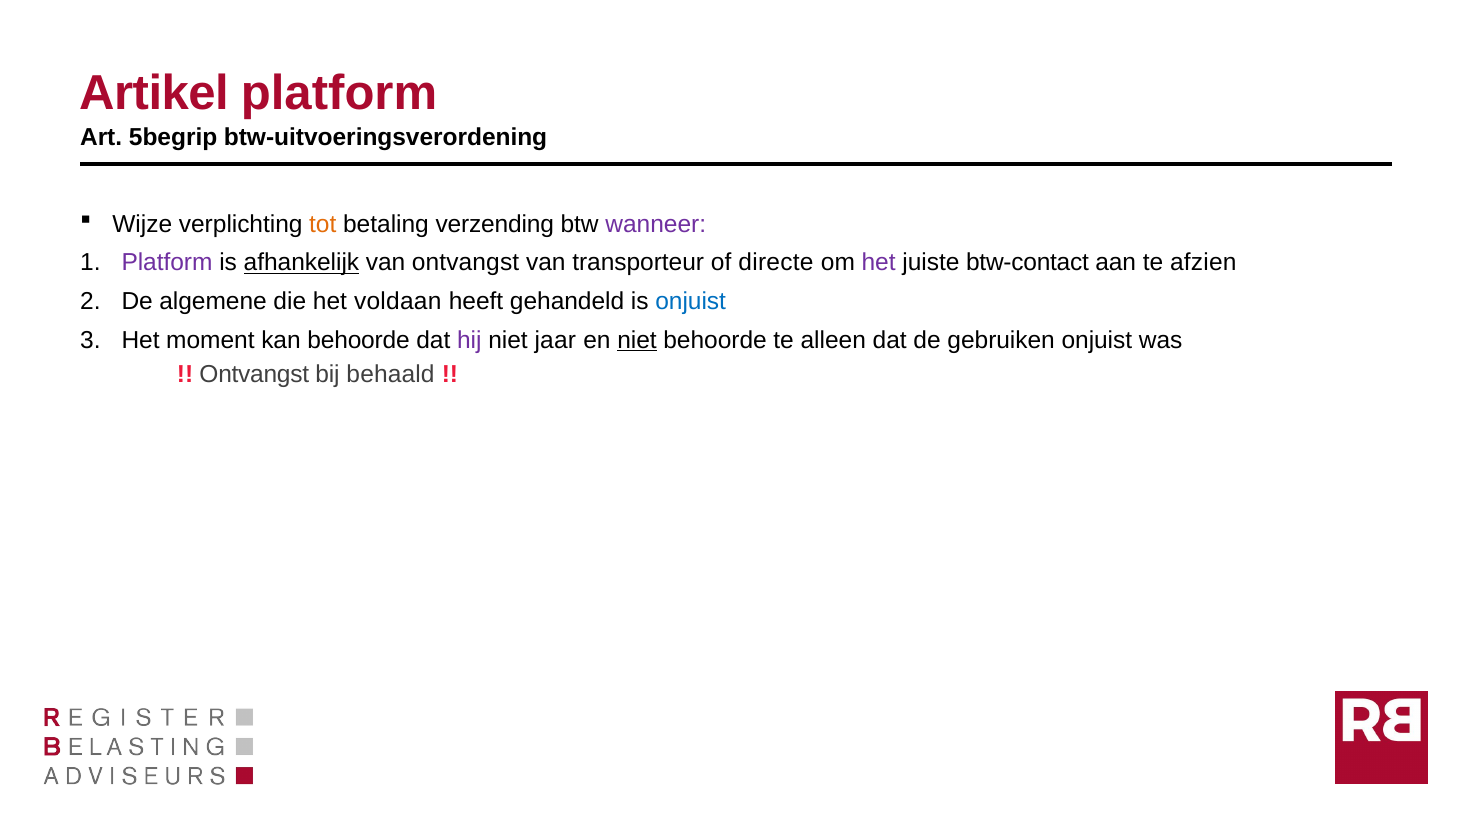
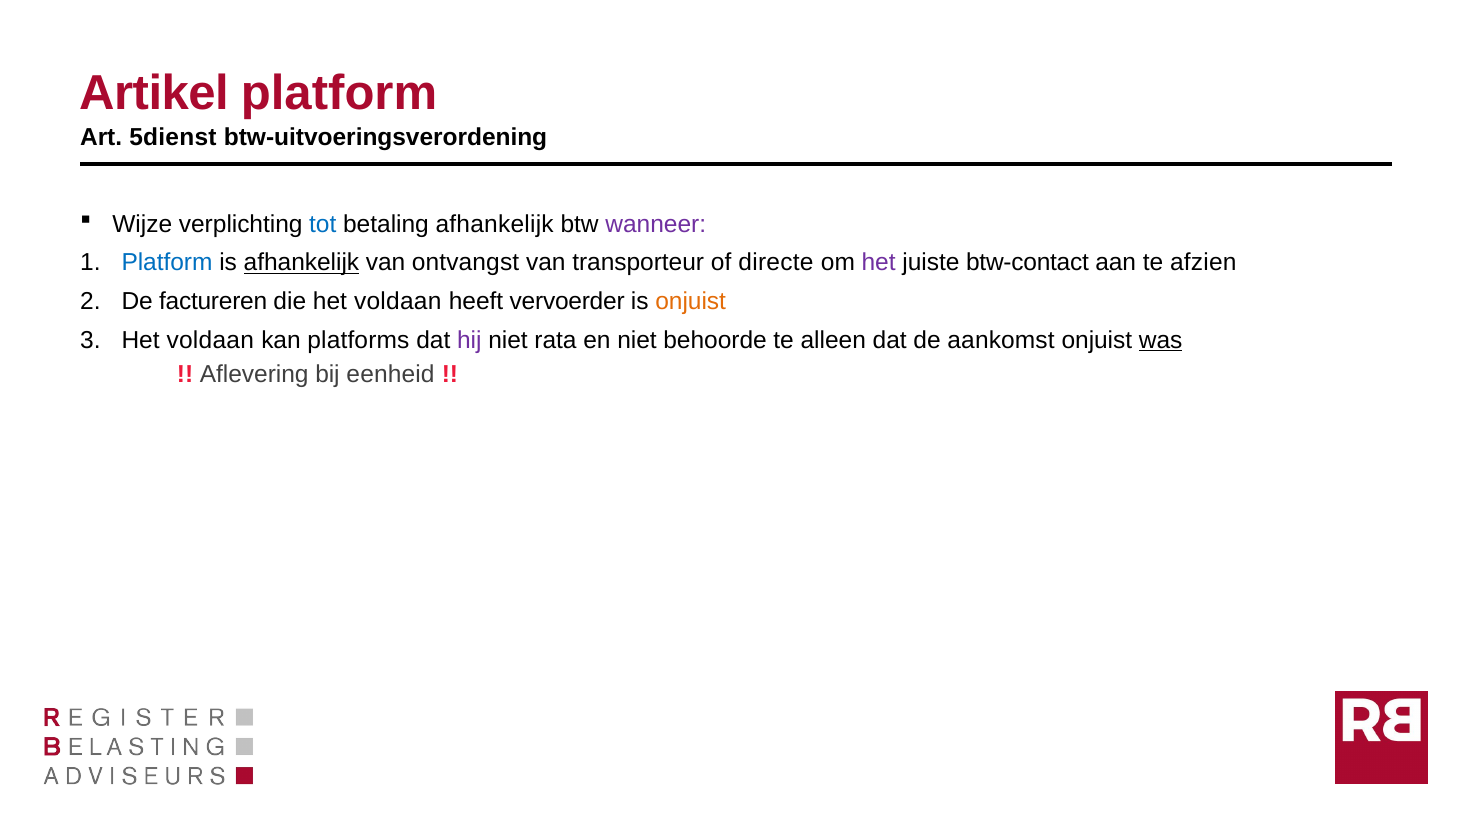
5begrip: 5begrip -> 5dienst
tot colour: orange -> blue
betaling verzending: verzending -> afhankelijk
Platform at (167, 263) colour: purple -> blue
algemene: algemene -> factureren
gehandeld: gehandeld -> vervoerder
onjuist at (691, 301) colour: blue -> orange
moment at (210, 340): moment -> voldaan
kan behoorde: behoorde -> platforms
jaar: jaar -> rata
niet at (637, 340) underline: present -> none
gebruiken: gebruiken -> aankomst
was underline: none -> present
Ontvangst at (254, 374): Ontvangst -> Aflevering
behaald: behaald -> eenheid
